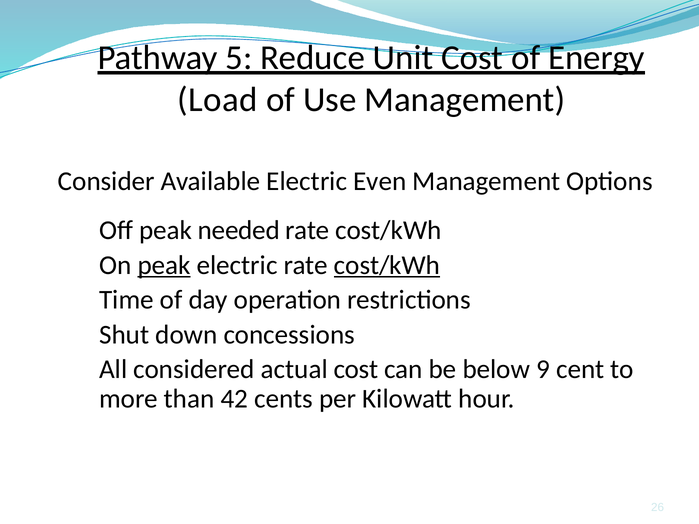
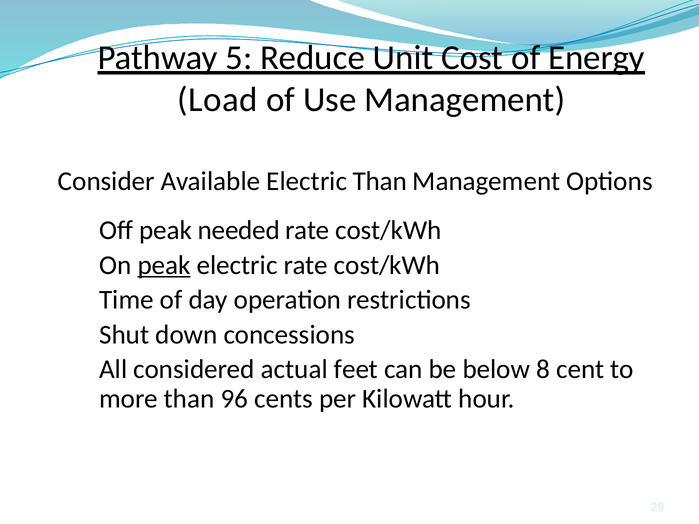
Electric Even: Even -> Than
cost/kWh at (387, 265) underline: present -> none
actual cost: cost -> feet
9: 9 -> 8
42: 42 -> 96
